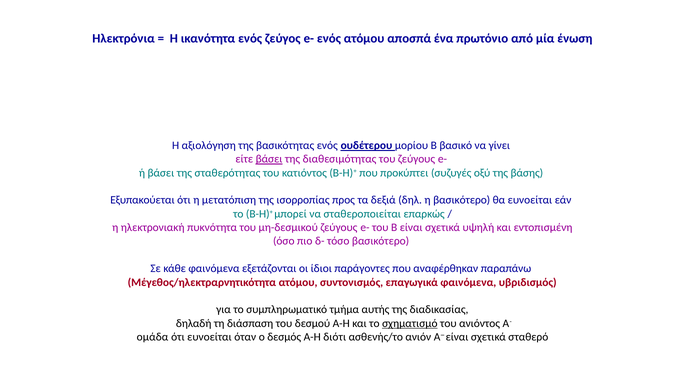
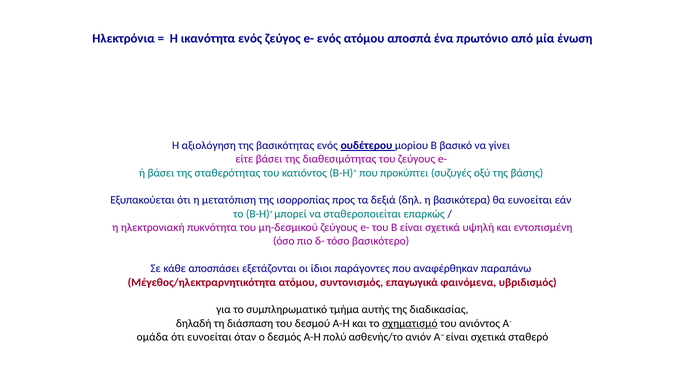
βάσει at (269, 159) underline: present -> none
η βασικότερο: βασικότερο -> βασικότερα
κάθε φαινόμενα: φαινόμενα -> αποσπάσει
διότι: διότι -> πολύ
